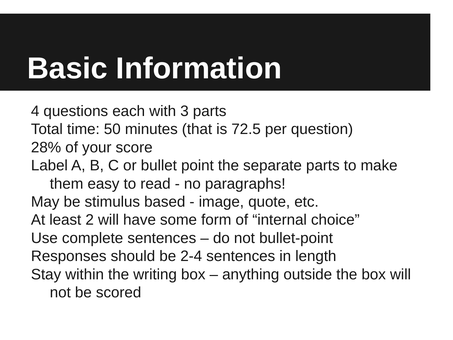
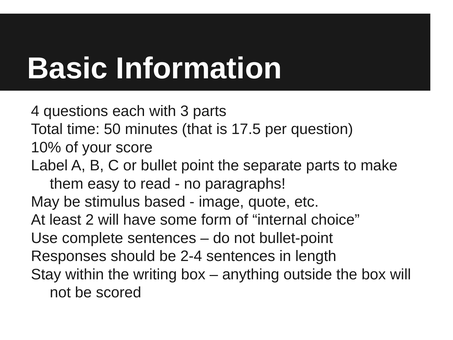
72.5: 72.5 -> 17.5
28%: 28% -> 10%
